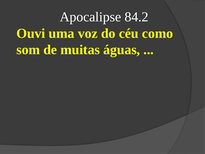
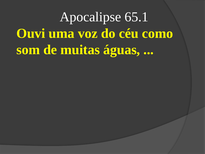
84.2: 84.2 -> 65.1
